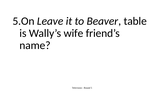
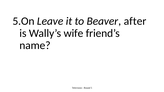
table: table -> after
